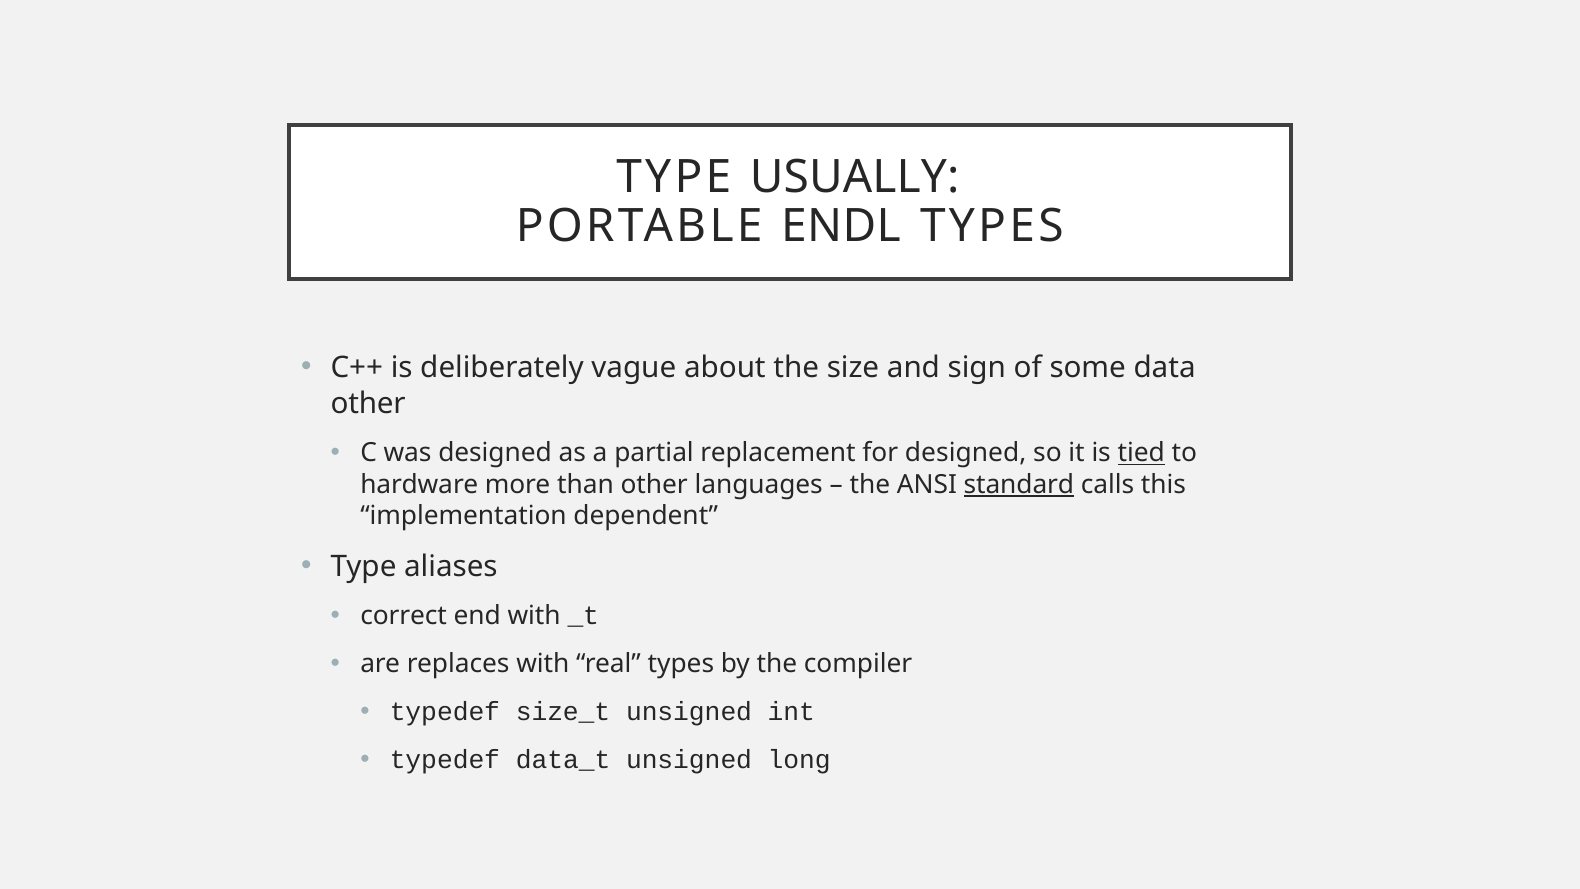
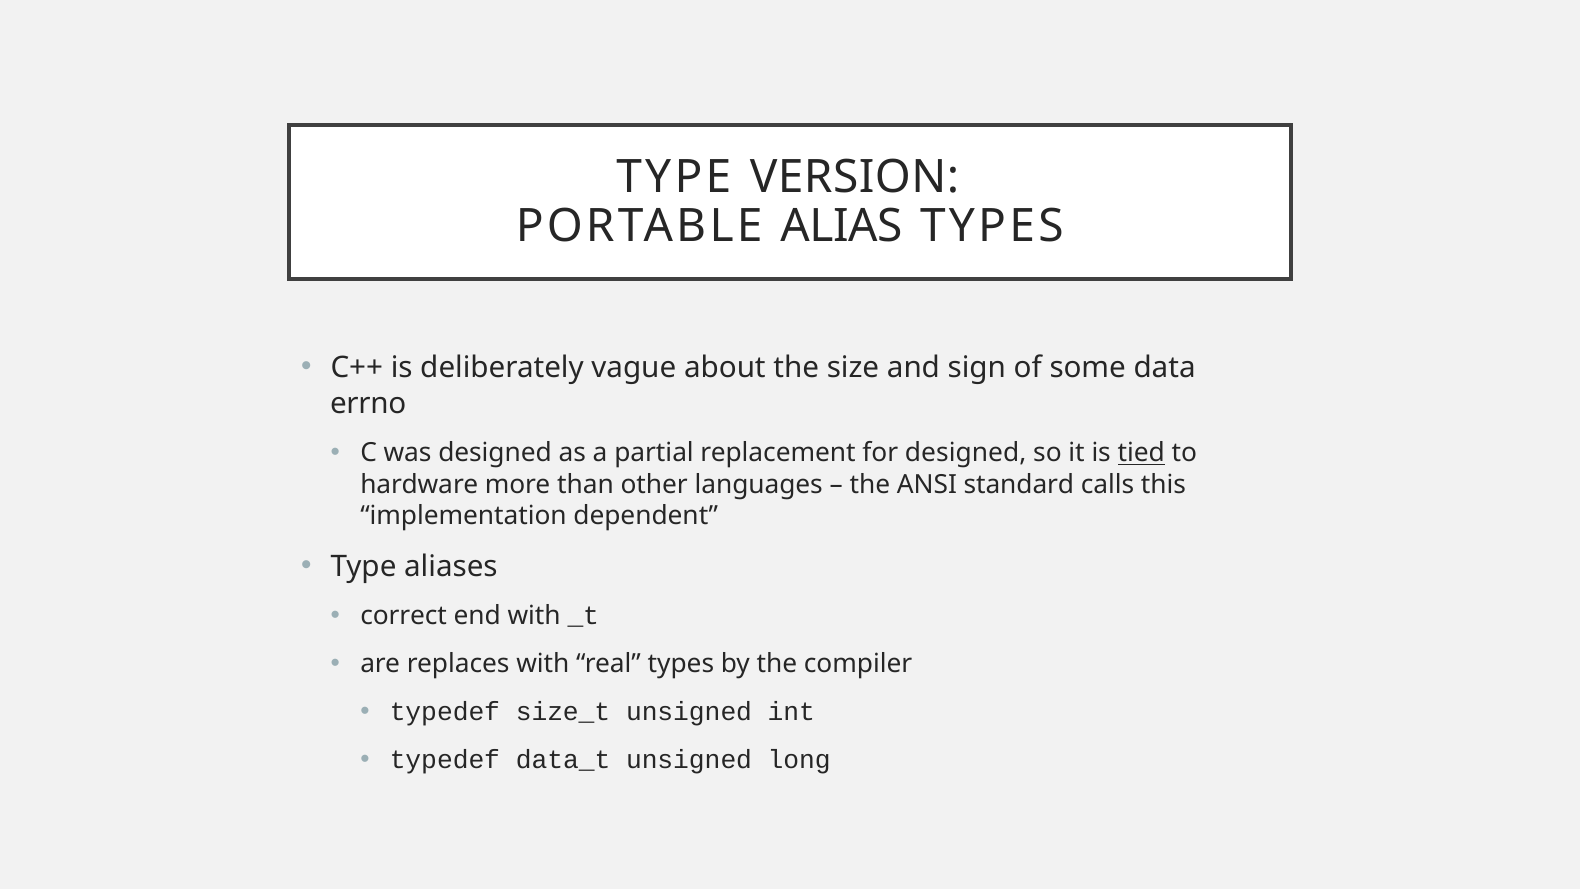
USUALLY: USUALLY -> VERSION
ENDL: ENDL -> ALIAS
other at (368, 403): other -> errno
standard underline: present -> none
